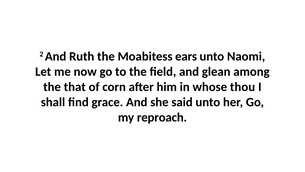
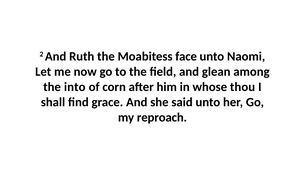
ears: ears -> face
that: that -> into
